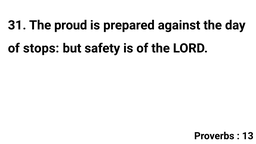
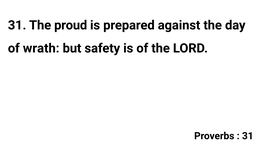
stops: stops -> wrath
13 at (248, 136): 13 -> 31
